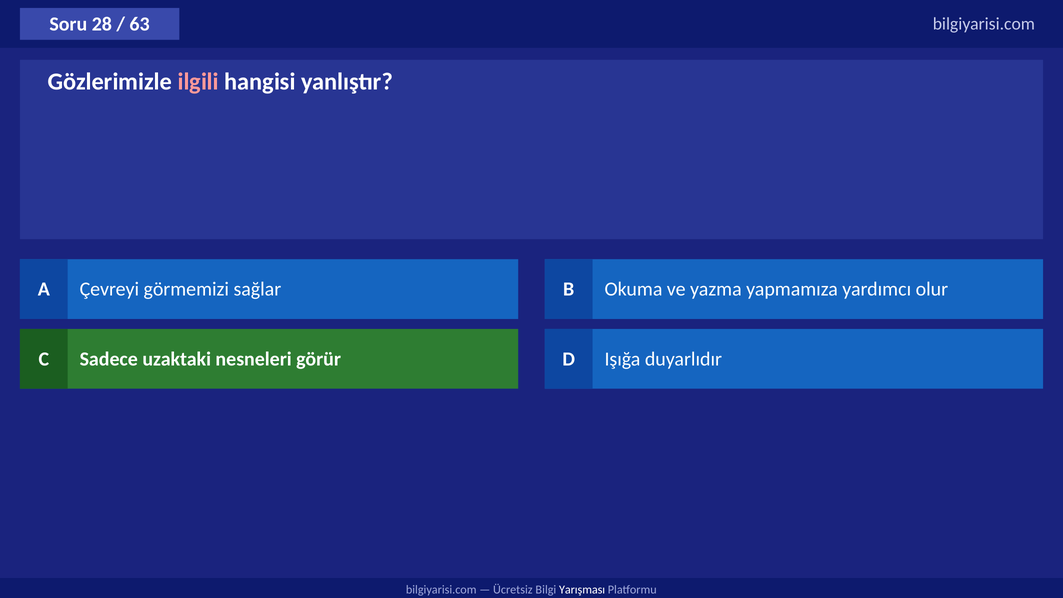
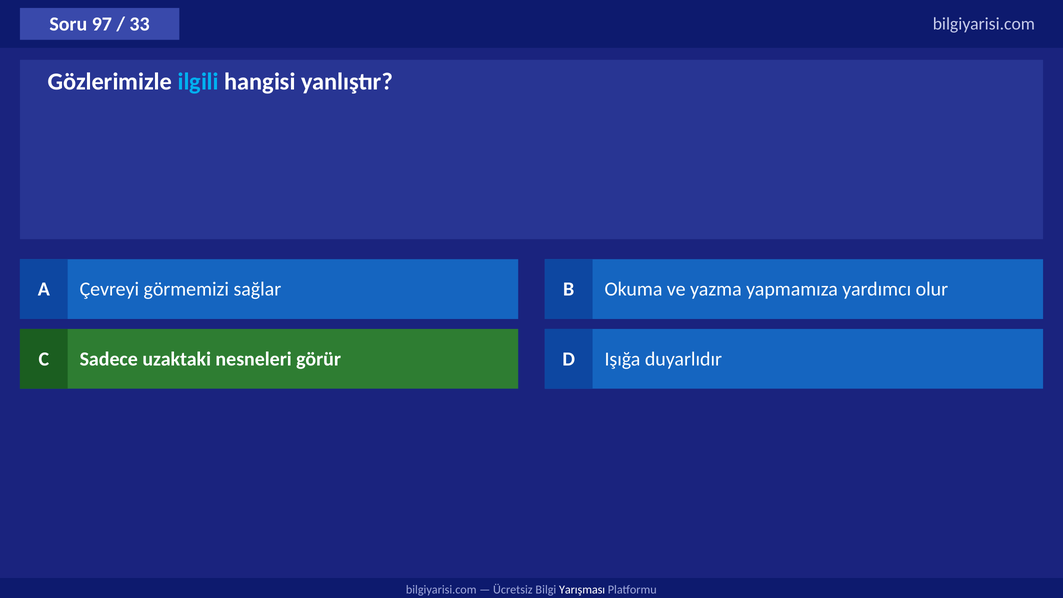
28: 28 -> 97
63: 63 -> 33
ilgili colour: pink -> light blue
